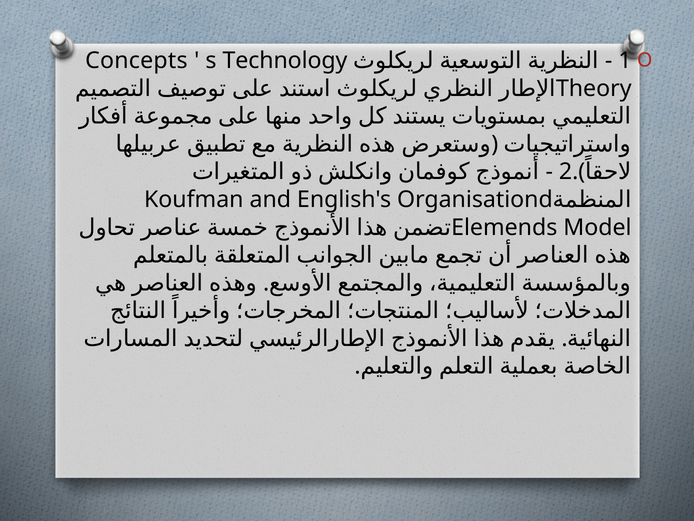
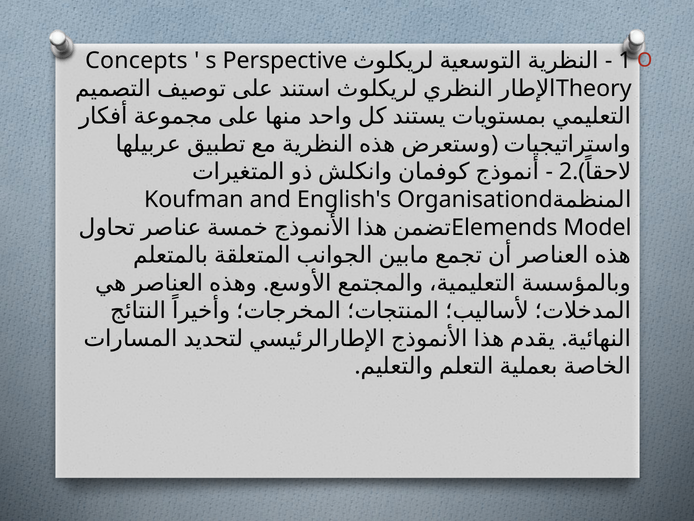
Technology: Technology -> Perspective
